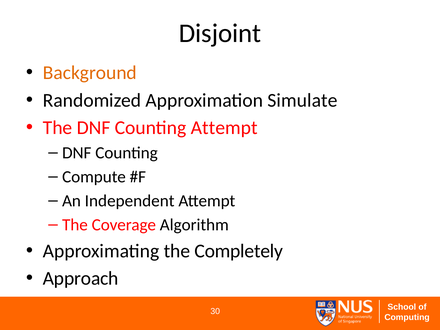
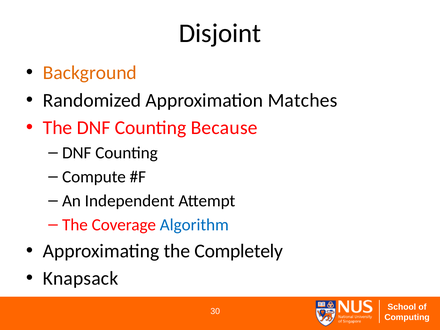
Simulate: Simulate -> Matches
Counting Attempt: Attempt -> Because
Algorithm colour: black -> blue
Approach: Approach -> Knapsack
